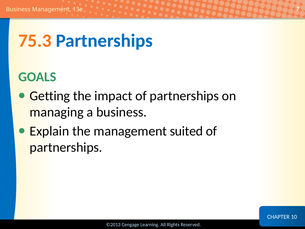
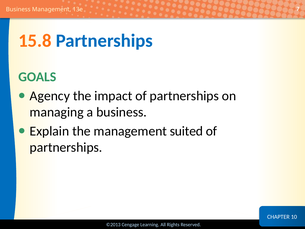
75.3: 75.3 -> 15.8
Getting: Getting -> Agency
